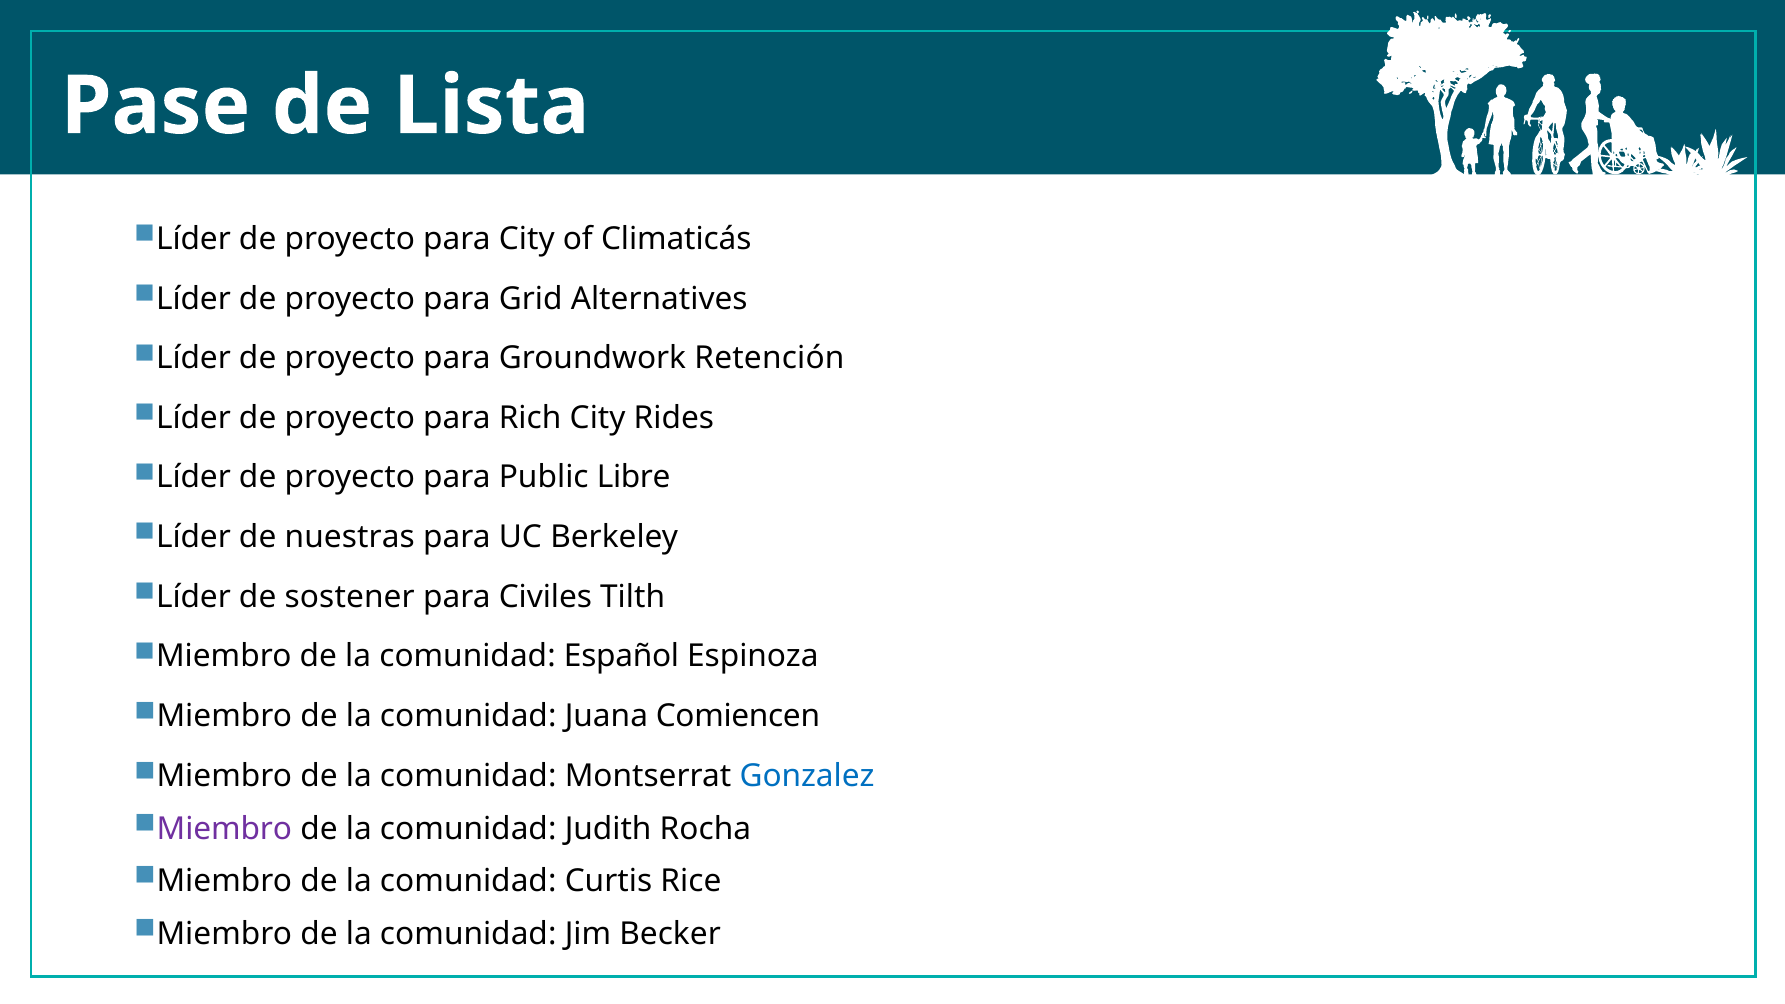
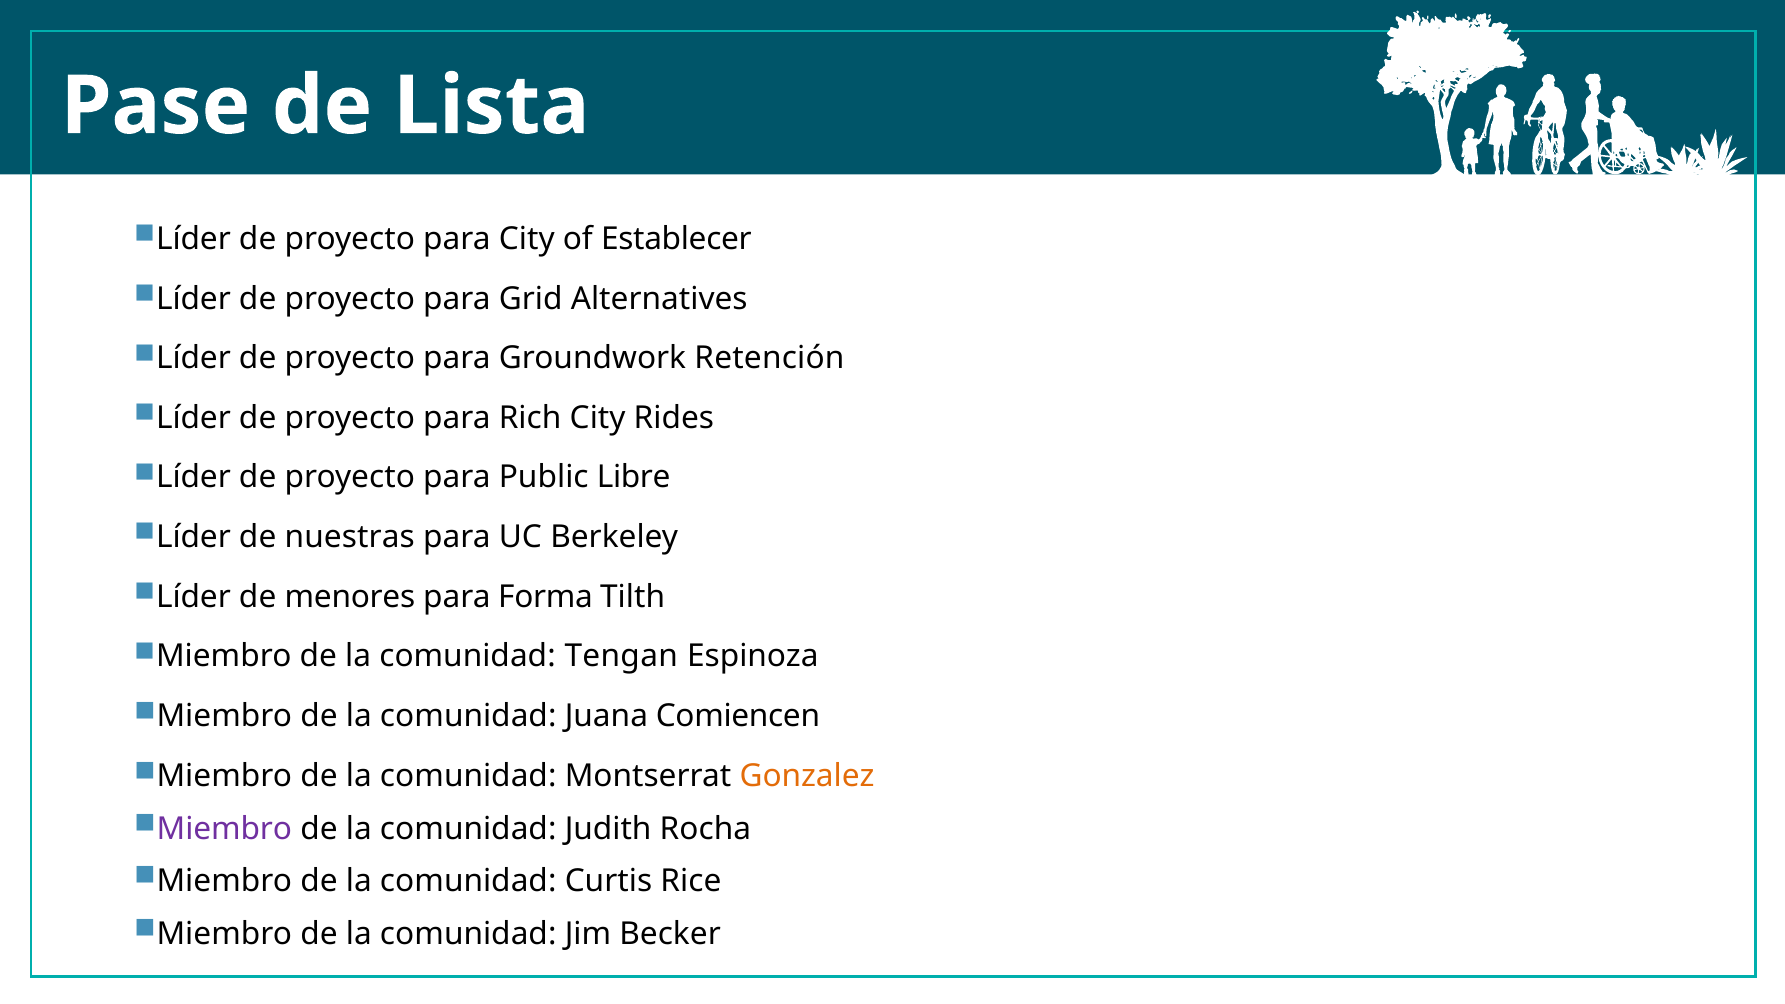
Climaticás: Climaticás -> Establecer
sostener: sostener -> menores
Civiles: Civiles -> Forma
Español: Español -> Tengan
Gonzalez colour: blue -> orange
